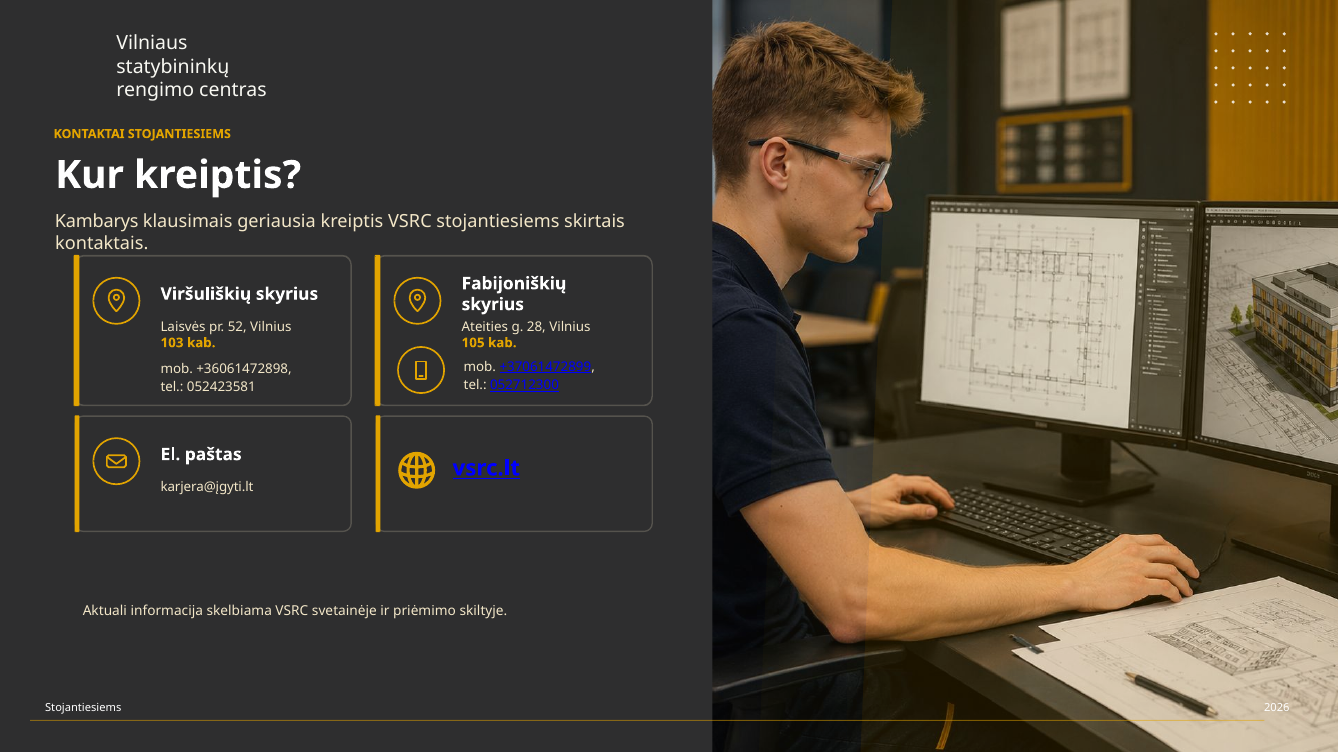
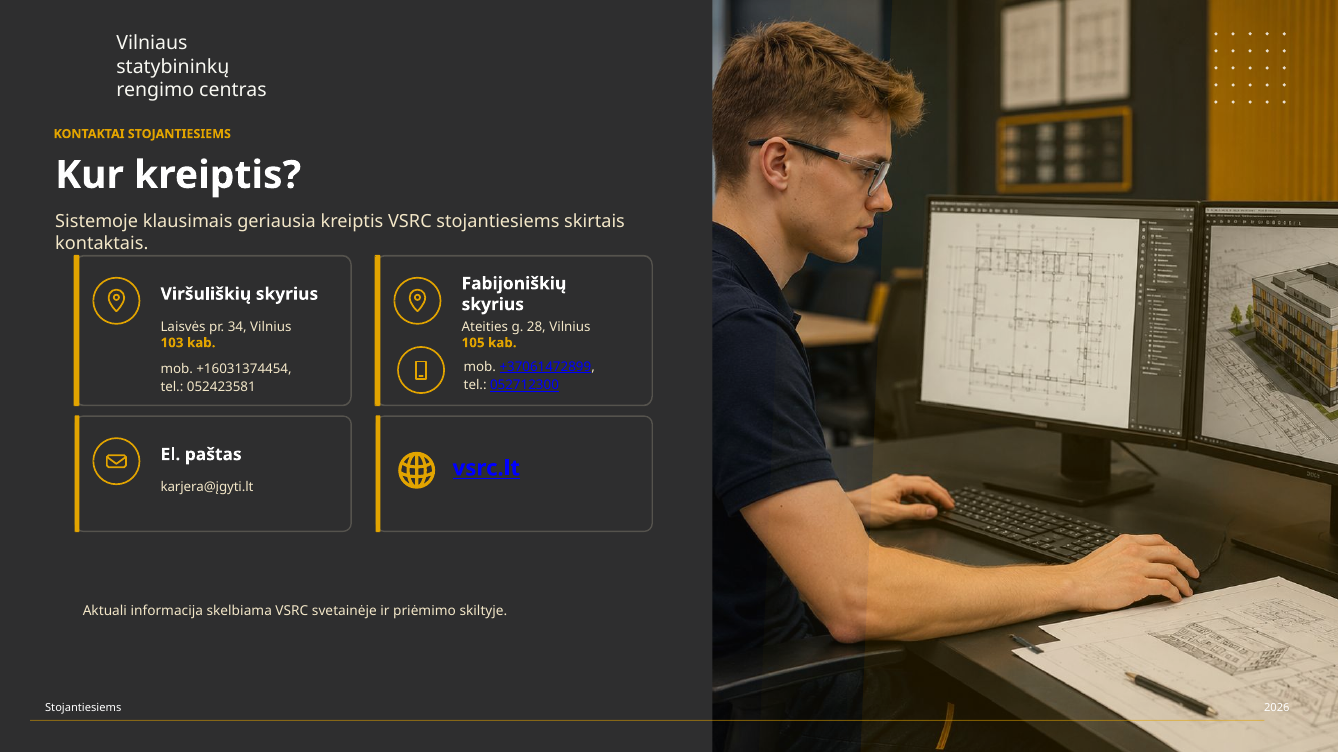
Kambarys: Kambarys -> Sistemoje
52: 52 -> 34
+36061472898: +36061472898 -> +16031374454
